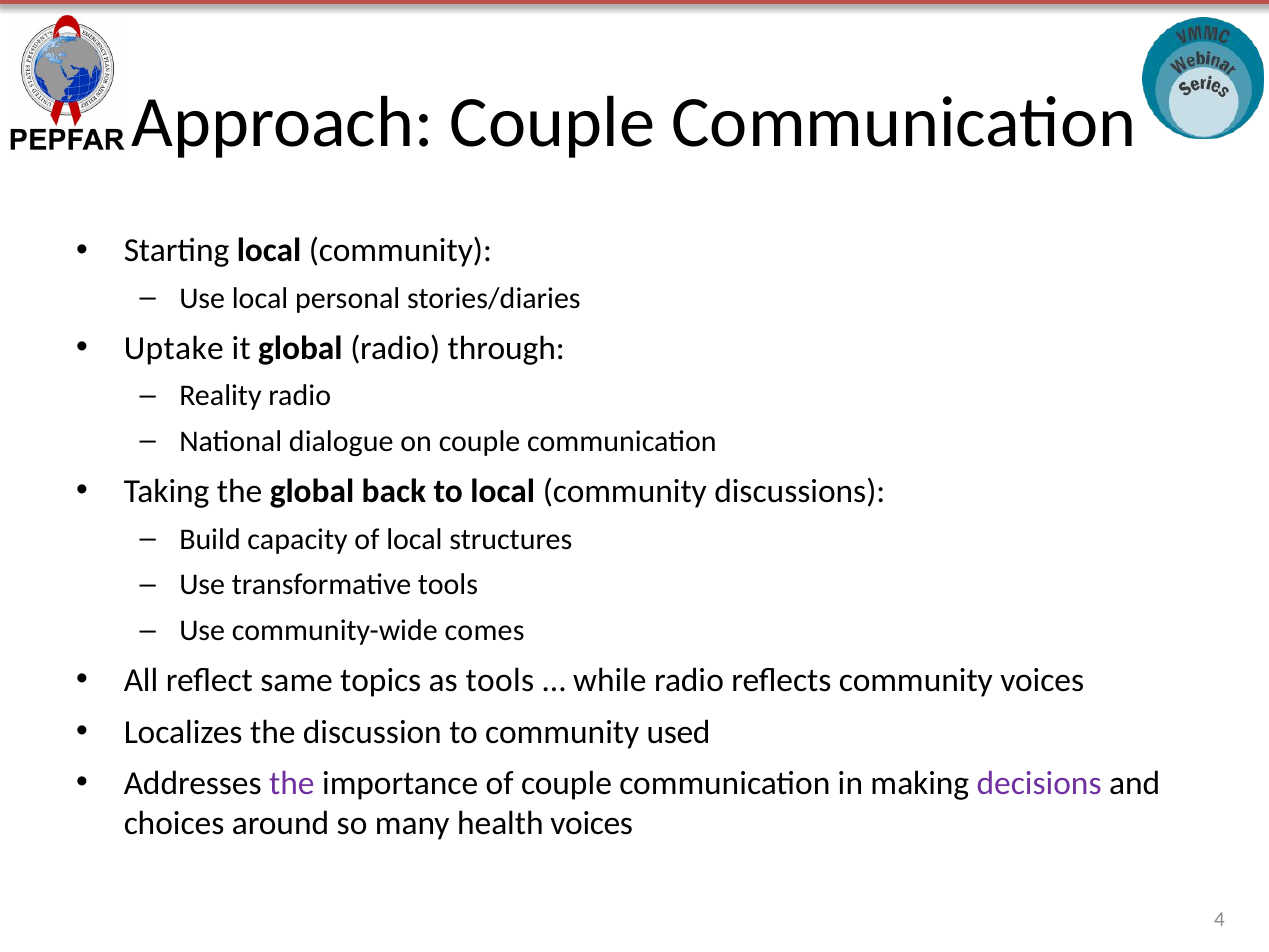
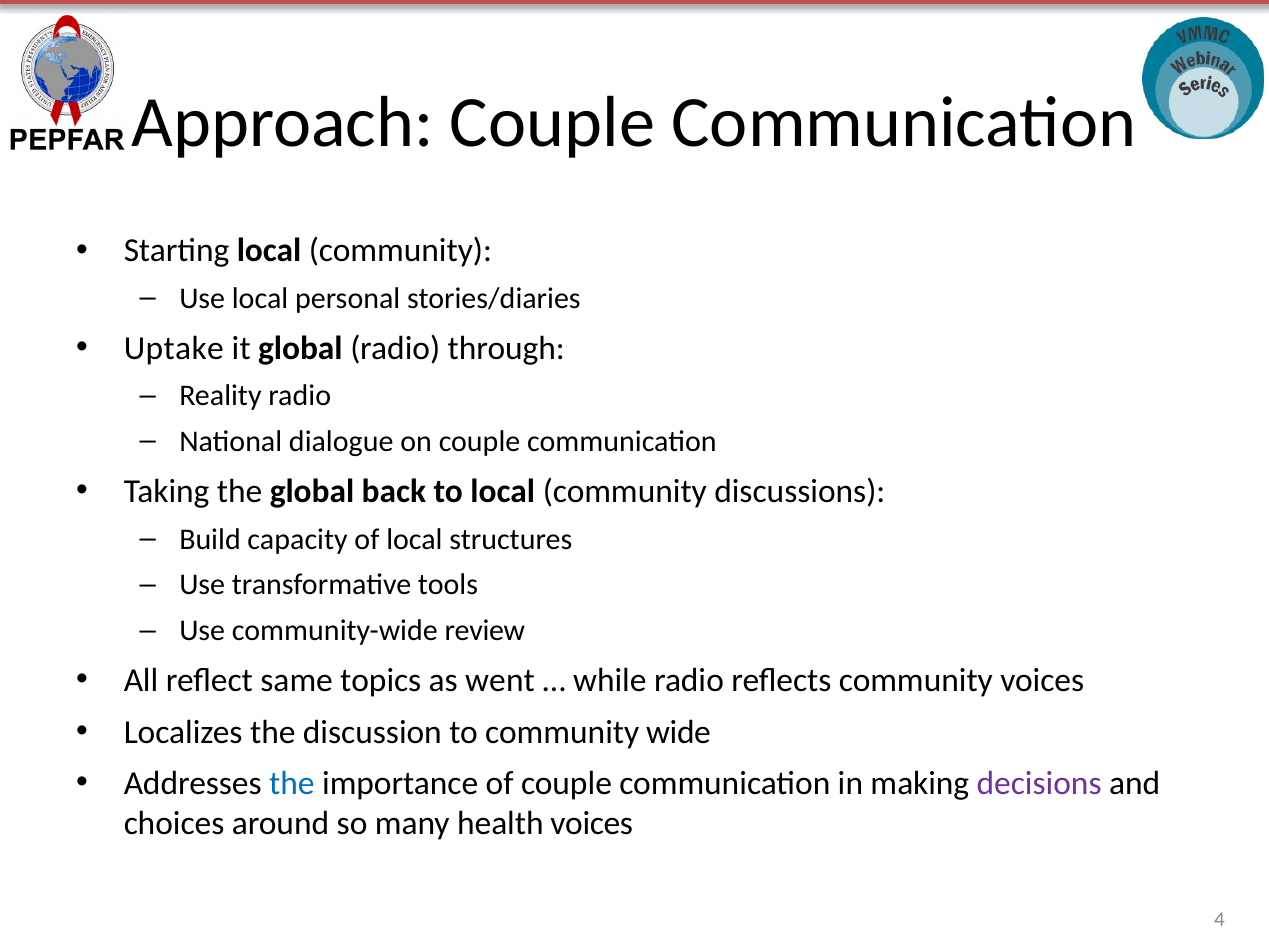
comes: comes -> review
as tools: tools -> went
used: used -> wide
the at (292, 783) colour: purple -> blue
